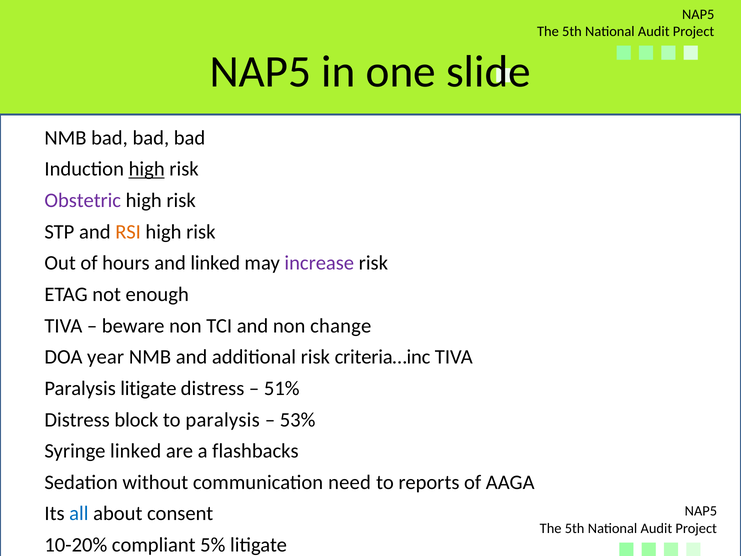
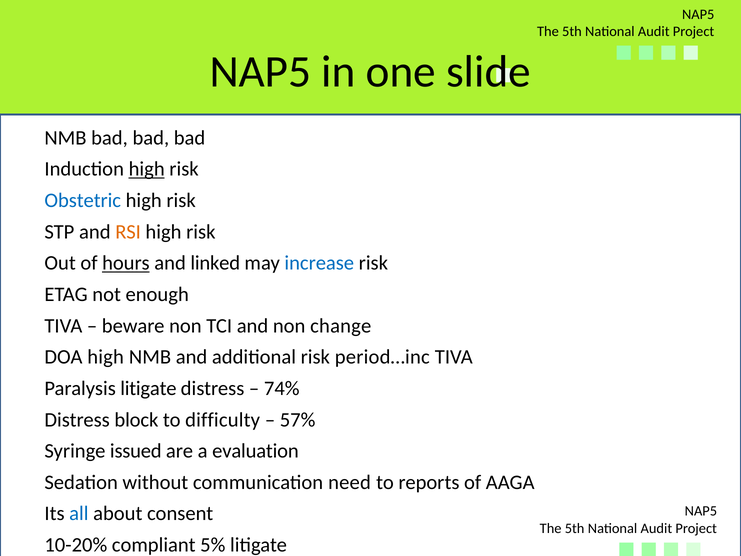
Obstetric colour: purple -> blue
hours underline: none -> present
increase colour: purple -> blue
DOA year: year -> high
criteria…inc: criteria…inc -> period…inc
51%: 51% -> 74%
to paralysis: paralysis -> difficulty
53%: 53% -> 57%
Syringe linked: linked -> issued
flashbacks: flashbacks -> evaluation
